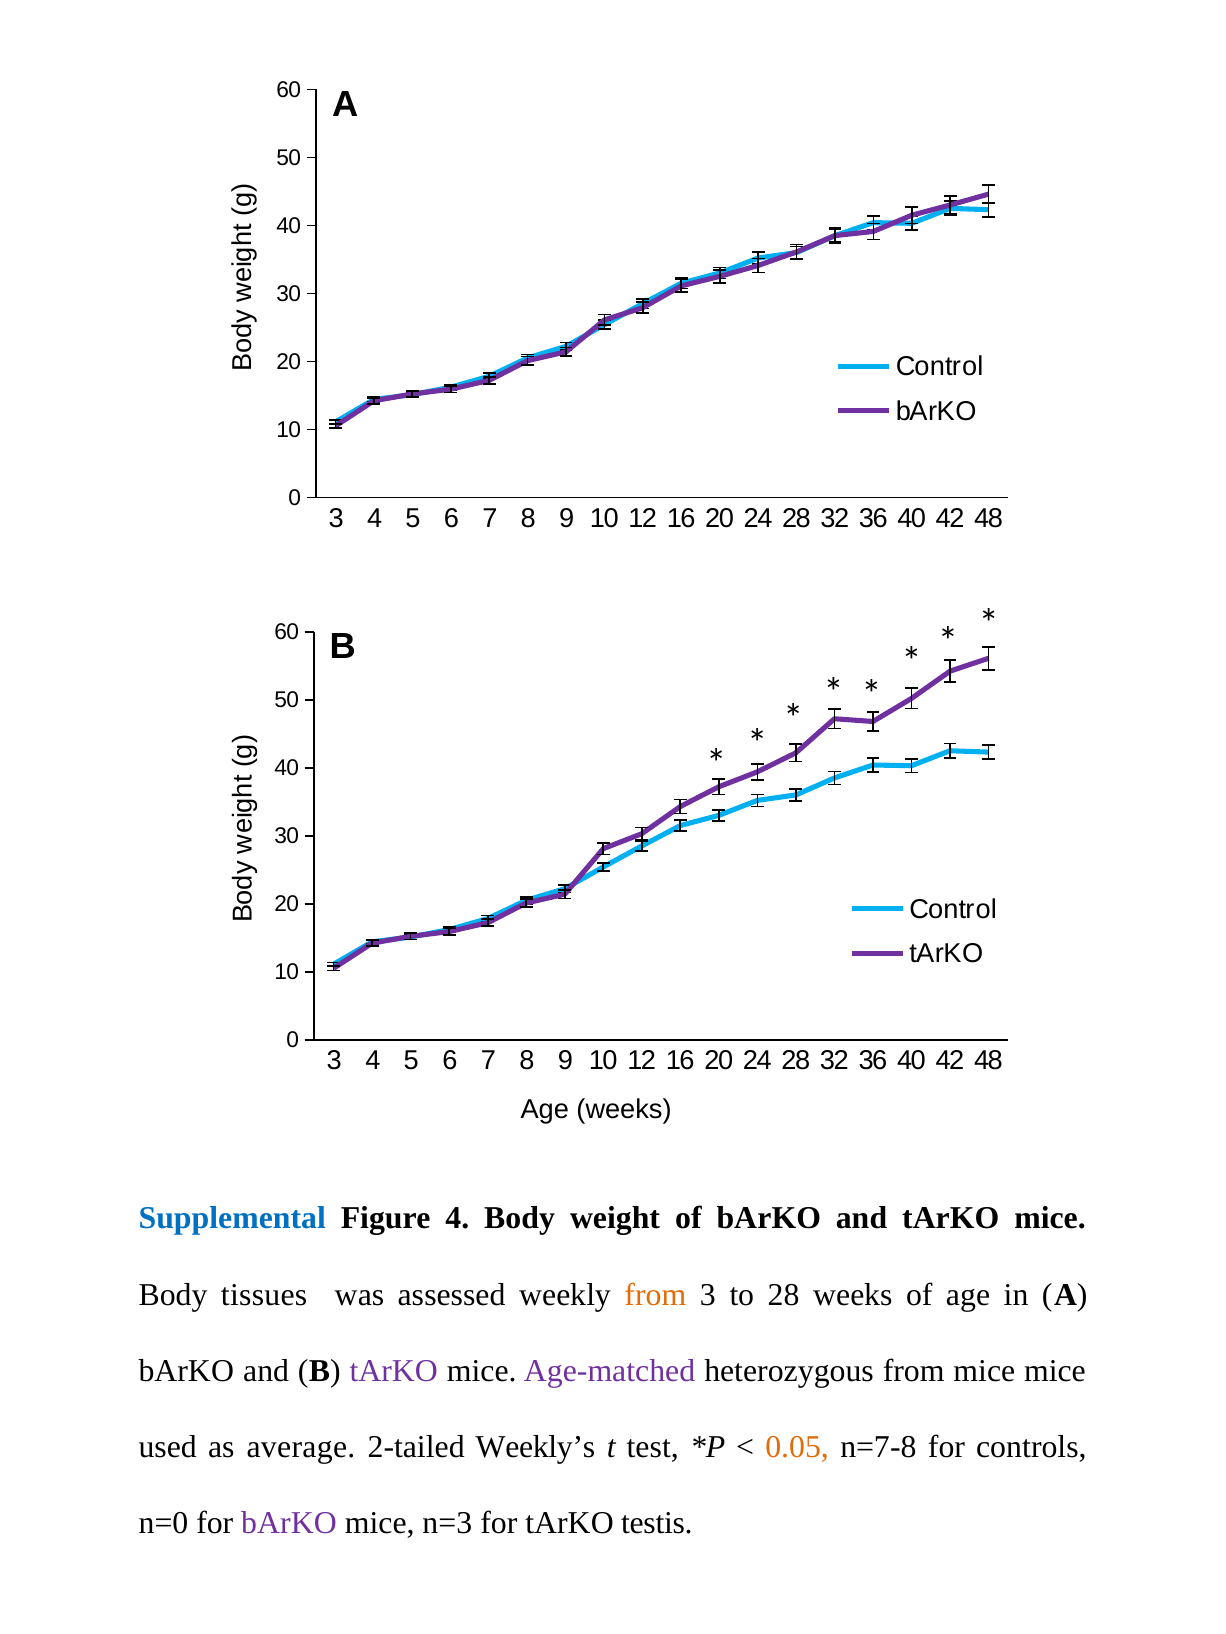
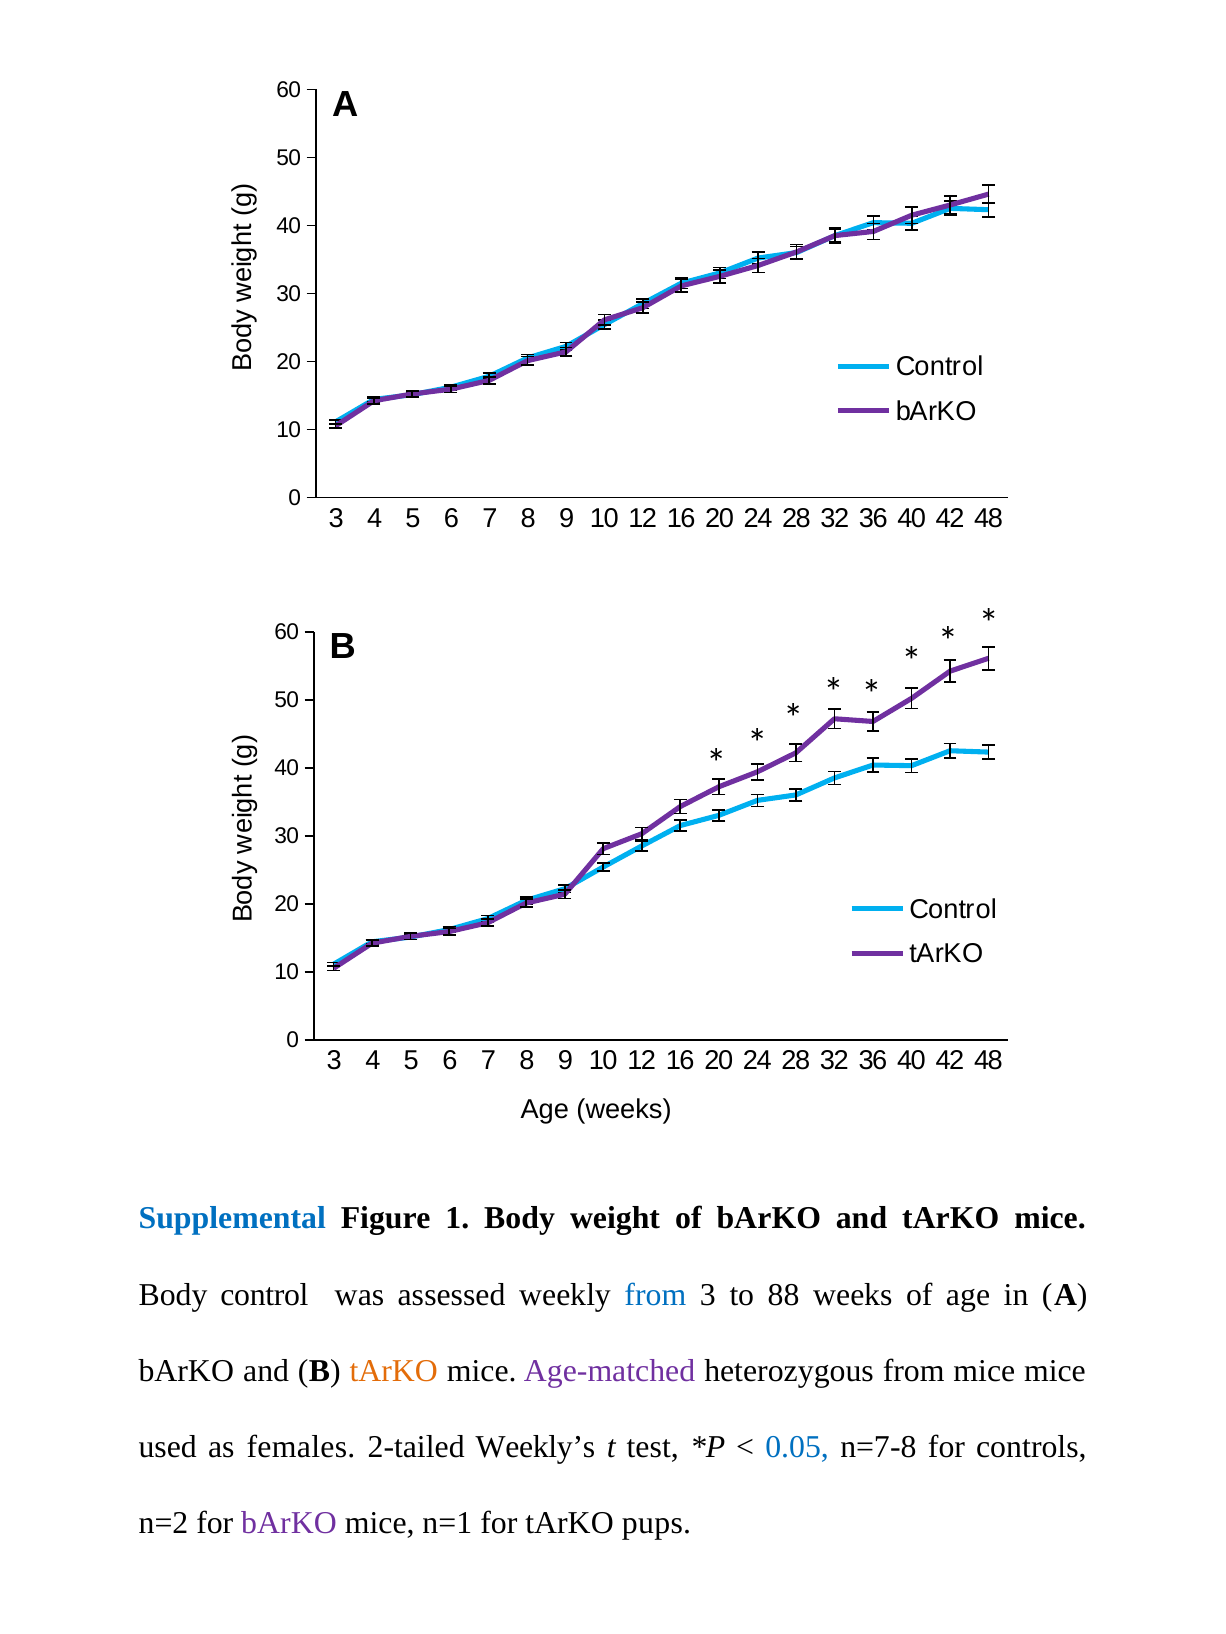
Figure 4: 4 -> 1
Body tissues: tissues -> control
from at (655, 1295) colour: orange -> blue
to 28: 28 -> 88
tArKO at (394, 1371) colour: purple -> orange
average: average -> females
0.05 colour: orange -> blue
n=0: n=0 -> n=2
n=3: n=3 -> n=1
testis: testis -> pups
